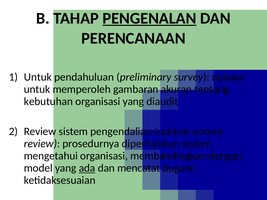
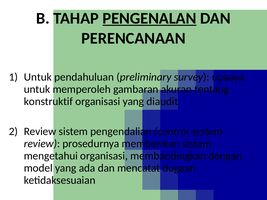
kebutuhan: kebutuhan -> konstruktif
diperhatikan: diperhatikan -> memberikan
ada underline: present -> none
